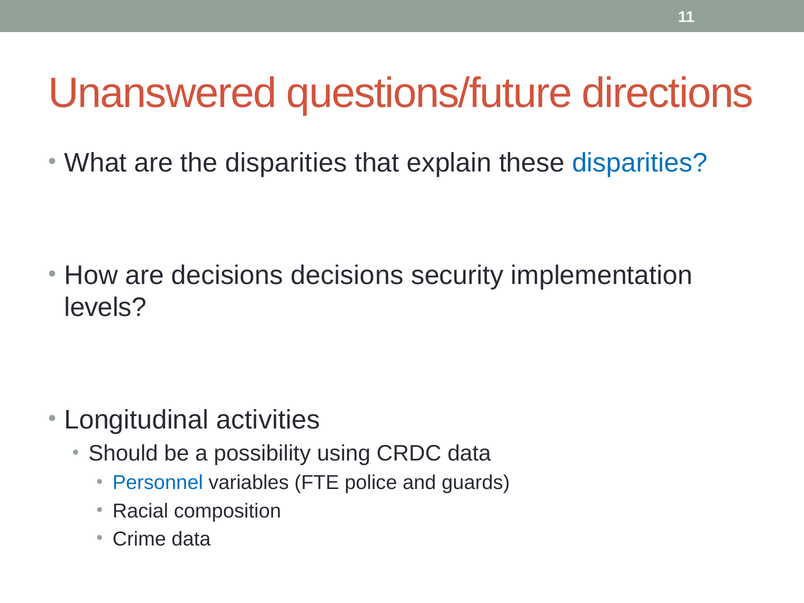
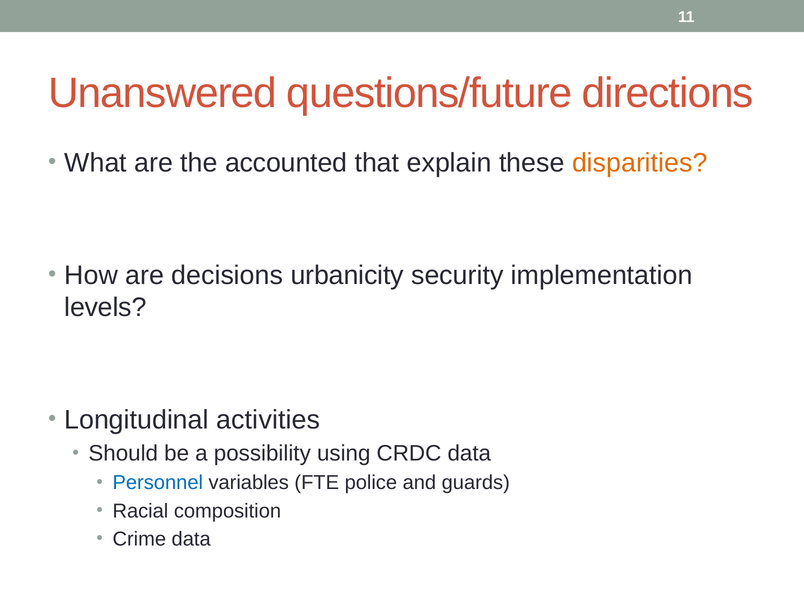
the disparities: disparities -> accounted
disparities at (640, 163) colour: blue -> orange
decisions decisions: decisions -> urbanicity
